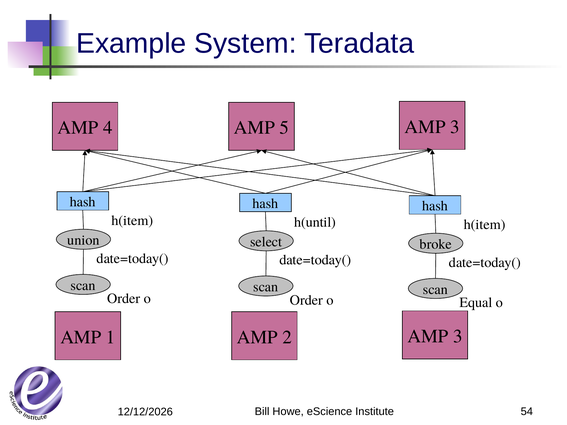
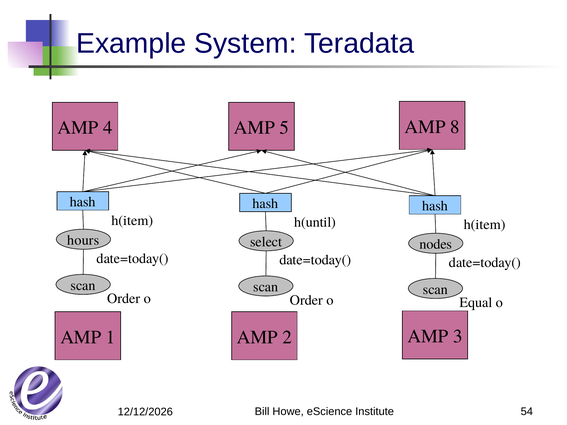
5 AMP 3: 3 -> 8
union: union -> hours
broke: broke -> nodes
